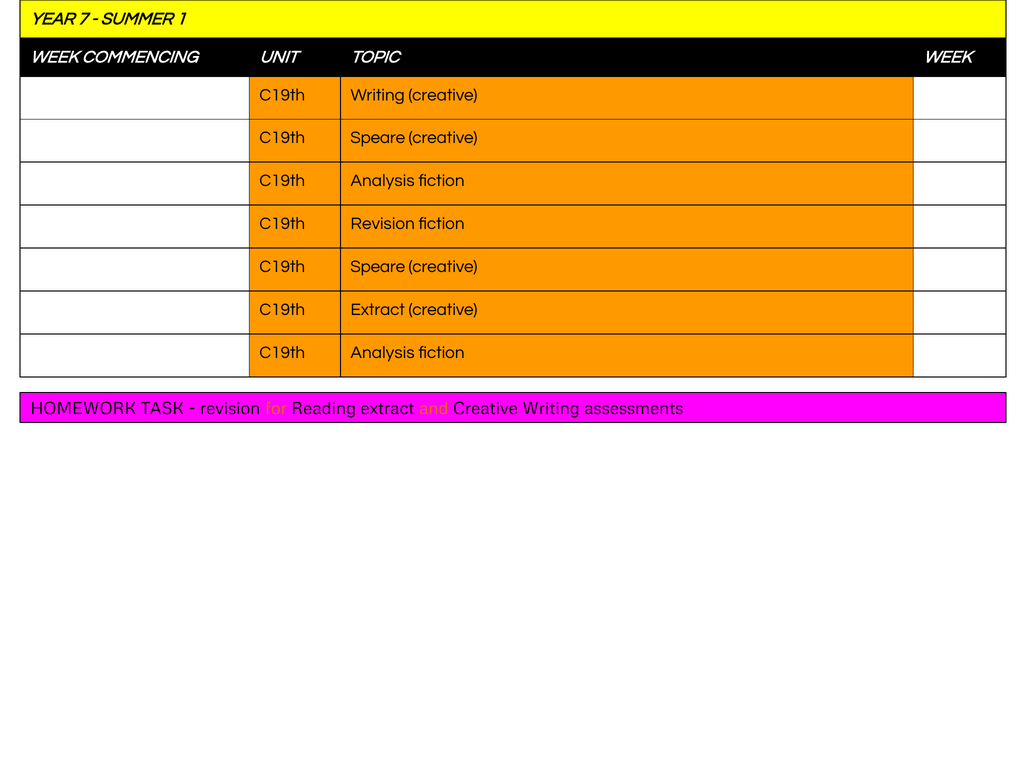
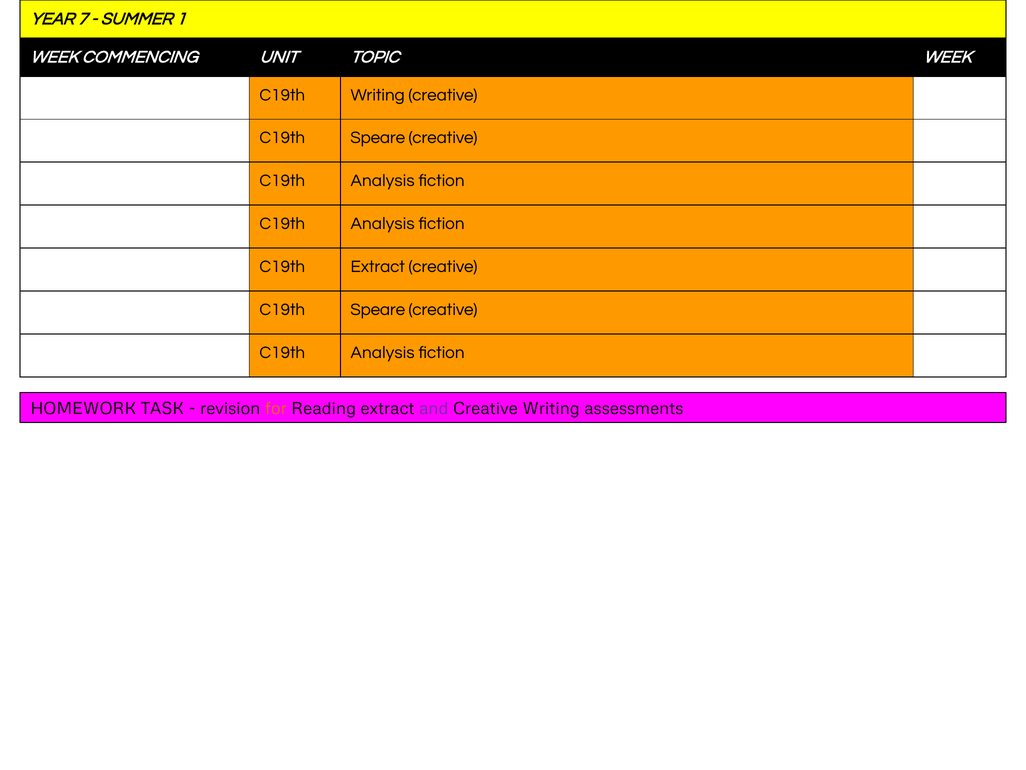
Revision at (383, 224): Revision -> Analysis
Speare at (378, 266): Speare -> Extract
Extract at (378, 309): Extract -> Speare
and colour: orange -> purple
